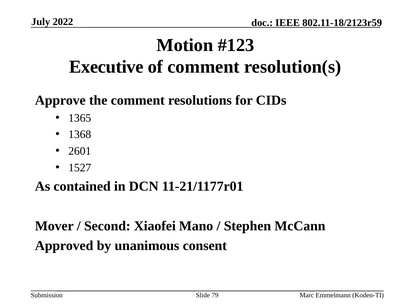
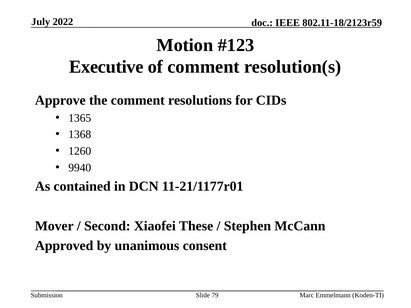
2601: 2601 -> 1260
1527: 1527 -> 9940
Mano: Mano -> These
